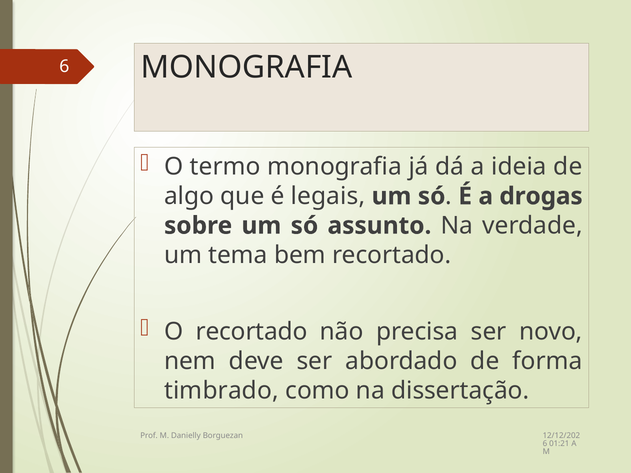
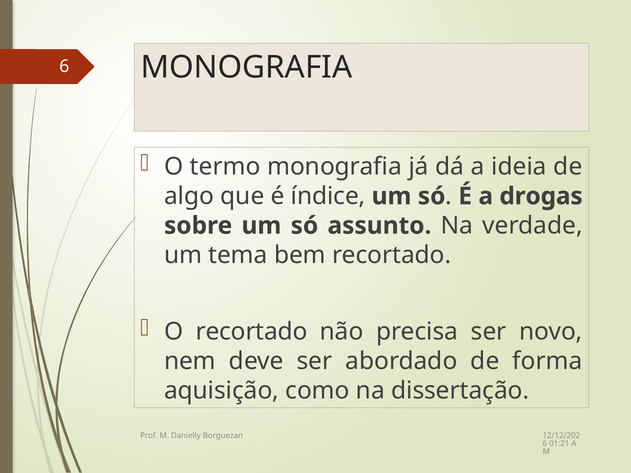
legais: legais -> índice
timbrado: timbrado -> aquisição
